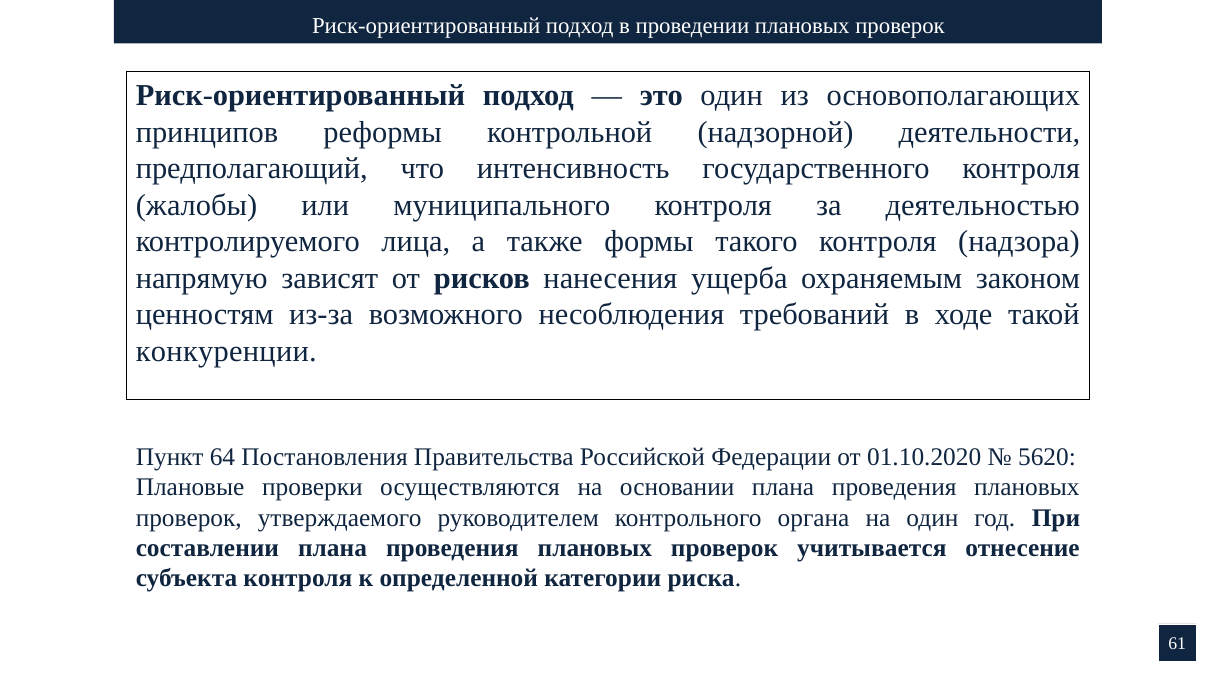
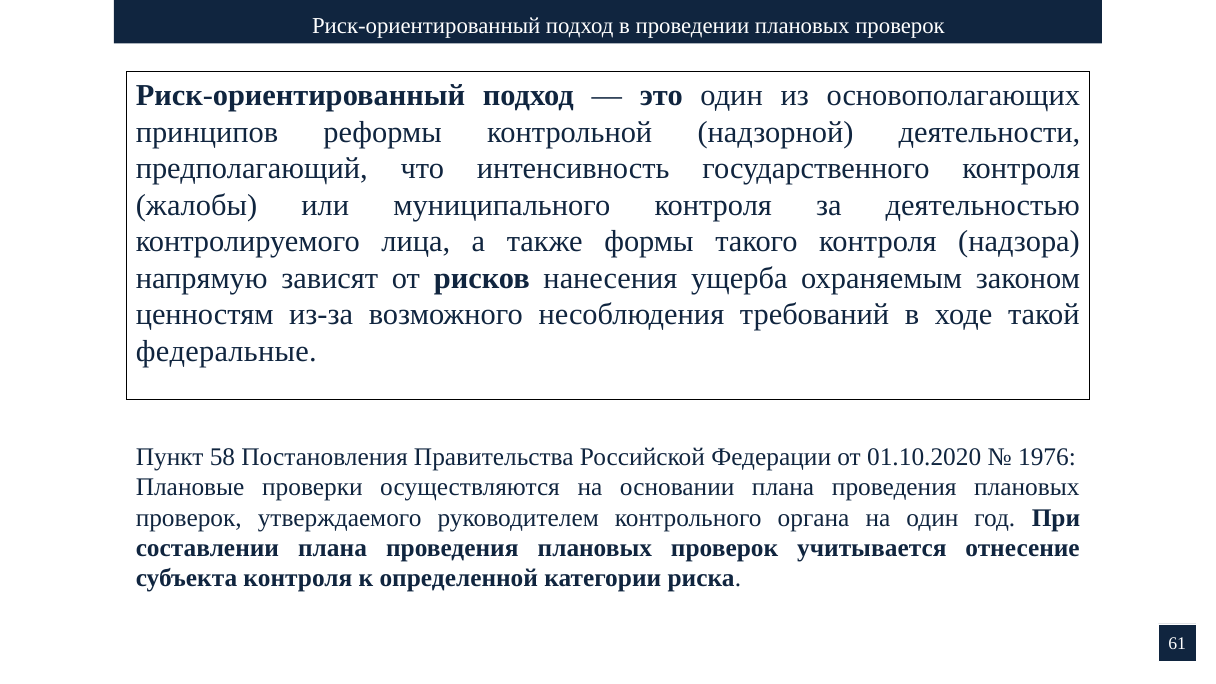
конкуренции: конкуренции -> федеральные
64: 64 -> 58
5620: 5620 -> 1976
